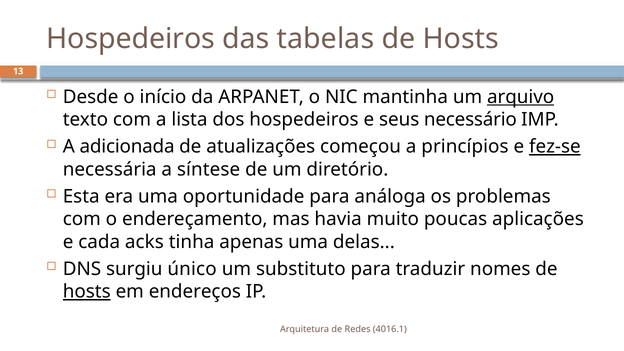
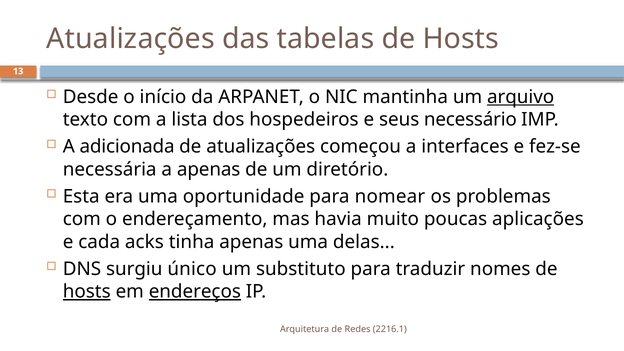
Hospedeiros at (131, 39): Hospedeiros -> Atualizações
princípios: princípios -> interfaces
fez-se underline: present -> none
a síntese: síntese -> apenas
análoga: análoga -> nomear
endereços underline: none -> present
4016.1: 4016.1 -> 2216.1
